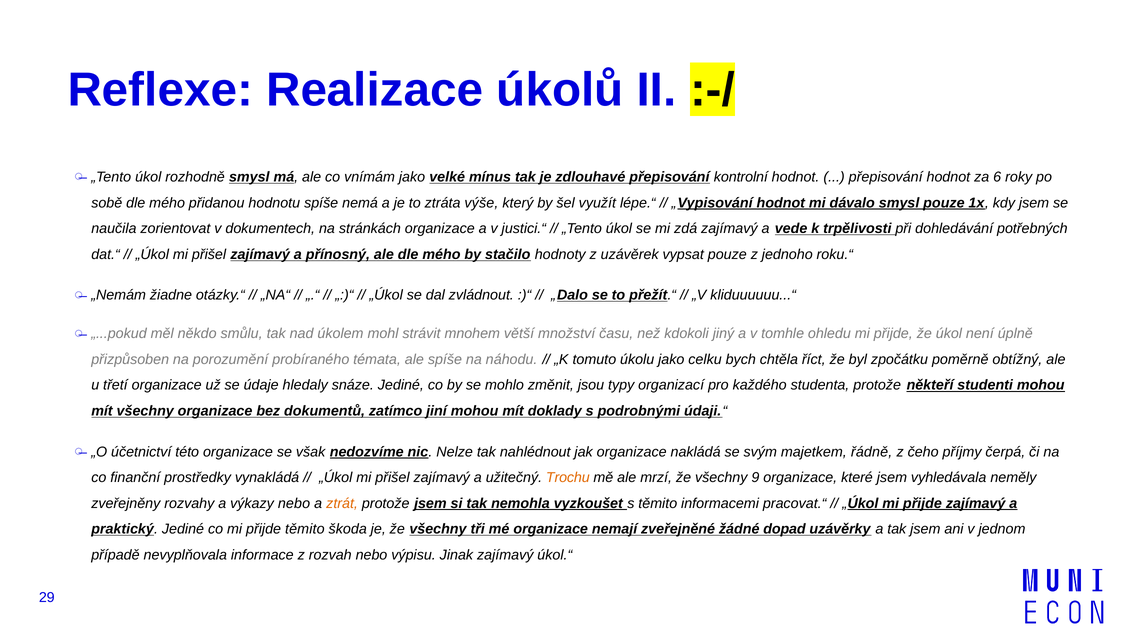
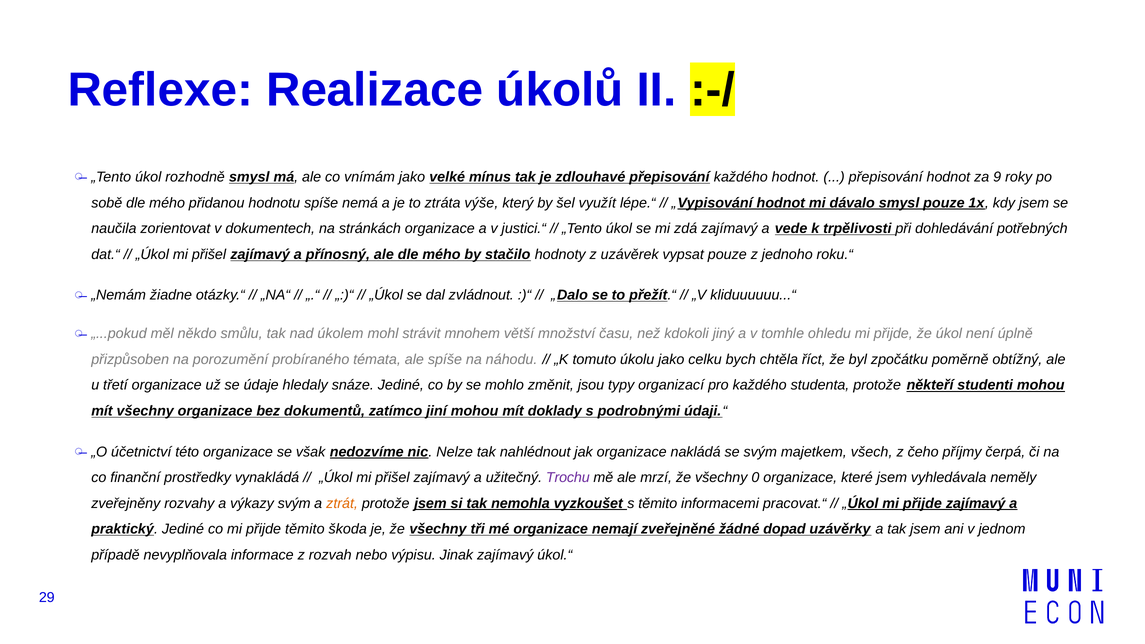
přepisování kontrolní: kontrolní -> každého
6: 6 -> 9
řádně: řádně -> všech
Trochu colour: orange -> purple
9: 9 -> 0
výkazy nebo: nebo -> svým
